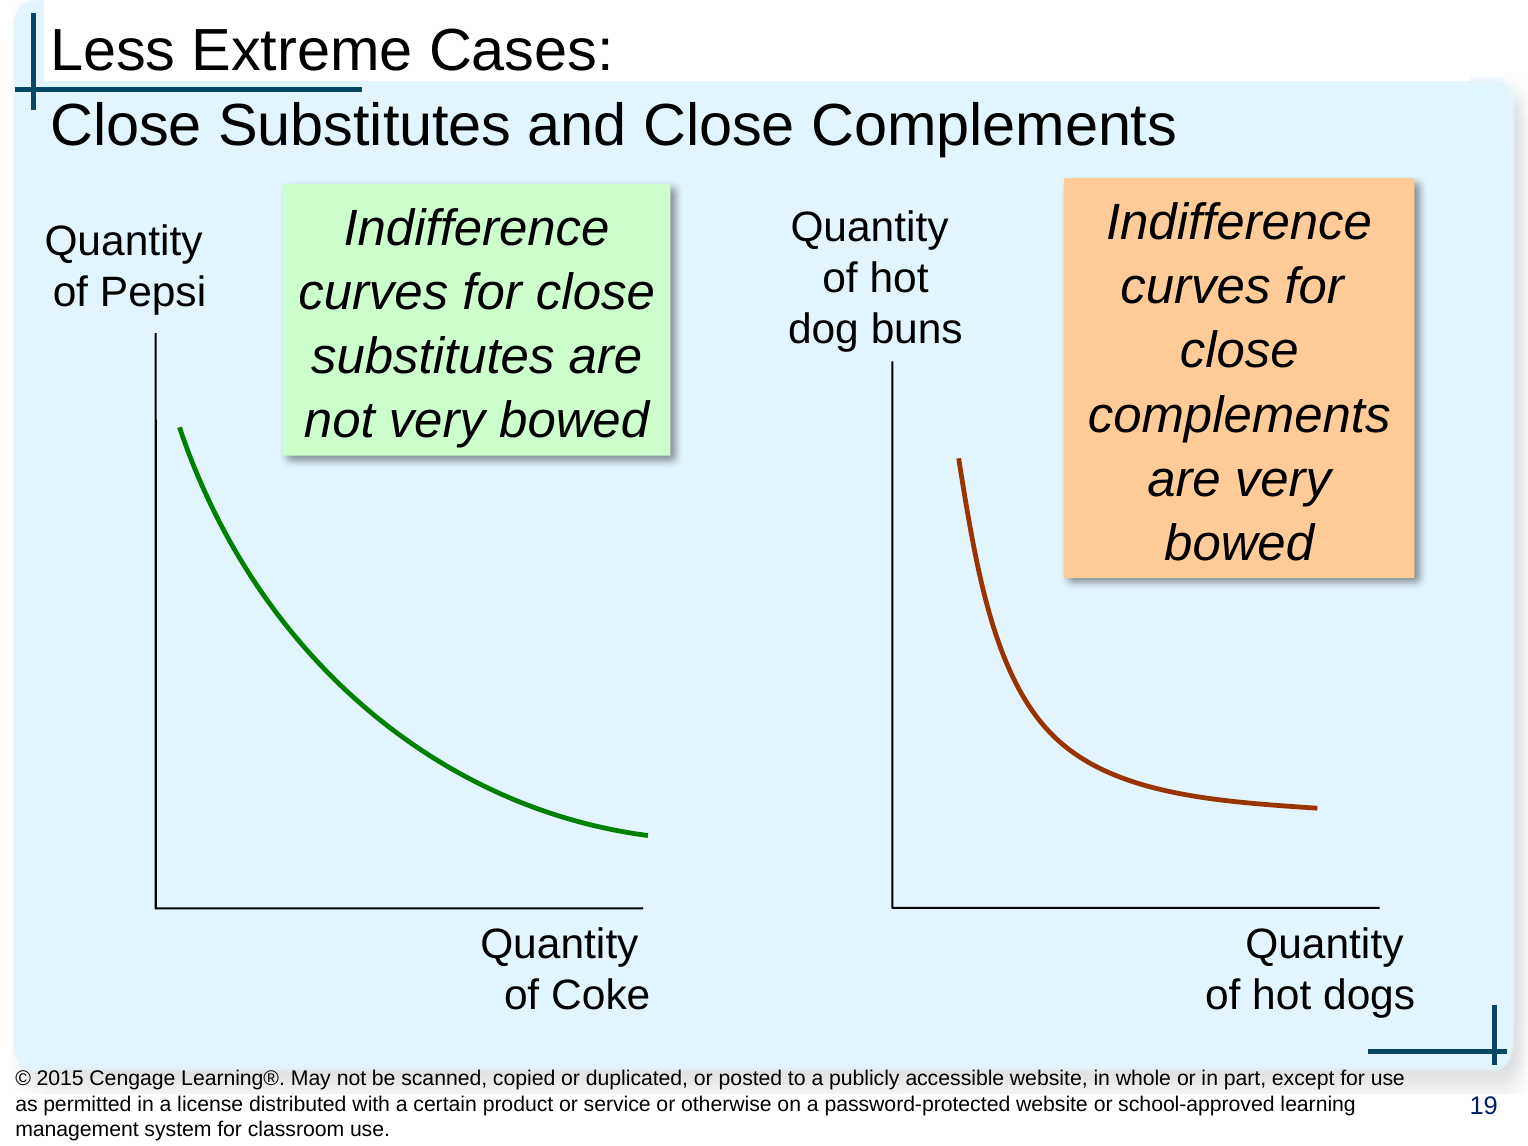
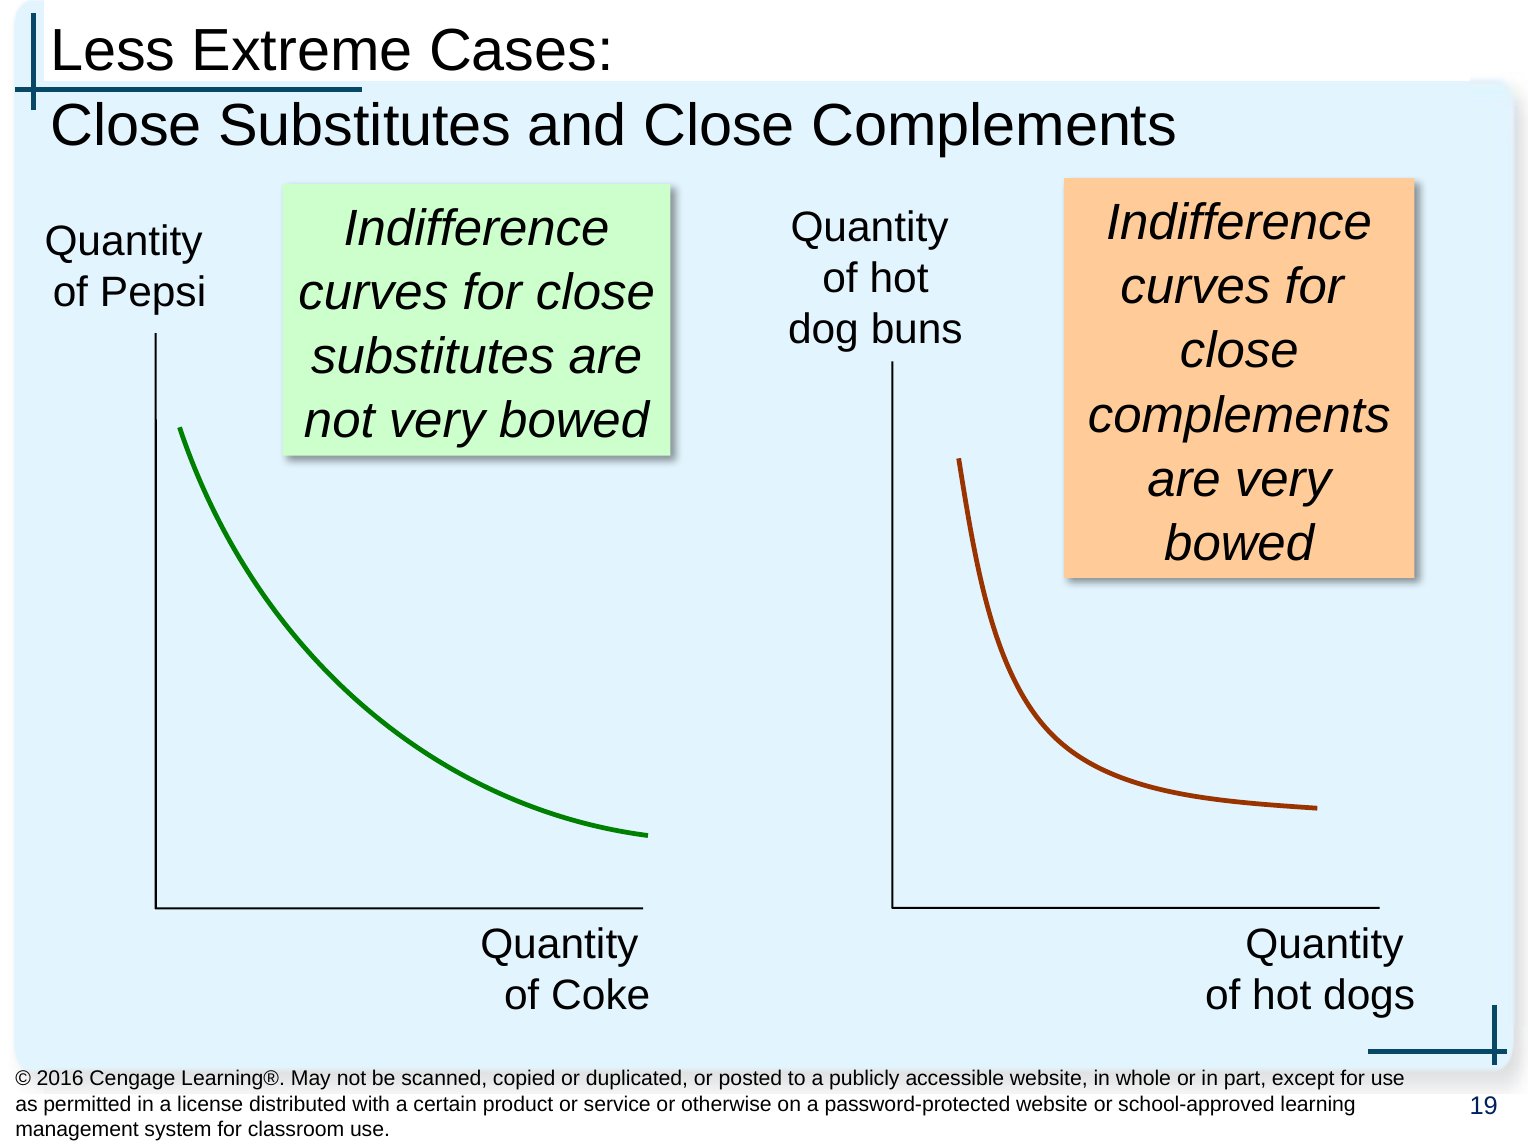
2015: 2015 -> 2016
